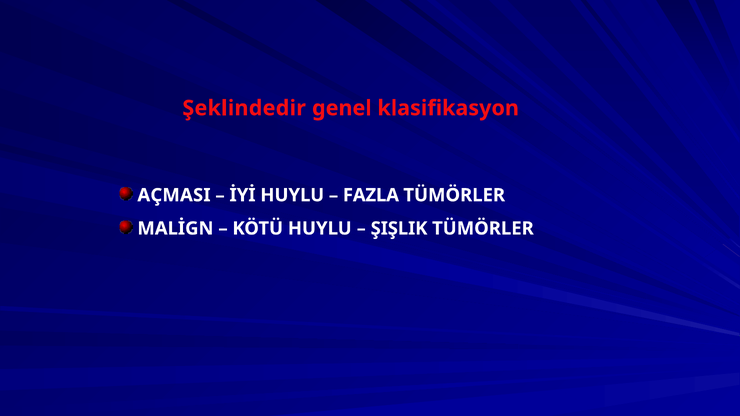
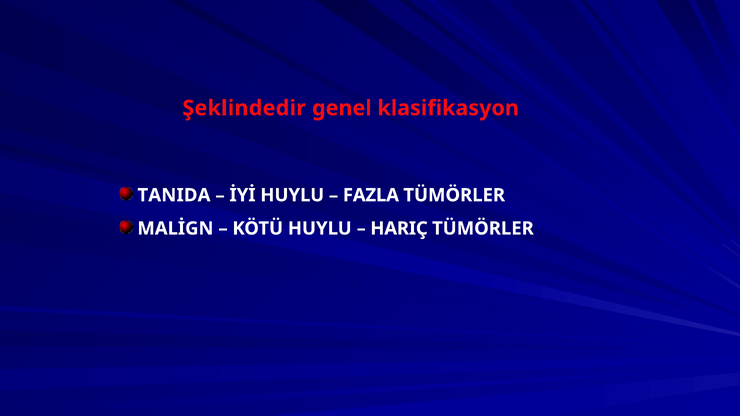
AÇMASI: AÇMASI -> TANIDA
ŞIŞLIK: ŞIŞLIK -> HARIÇ
